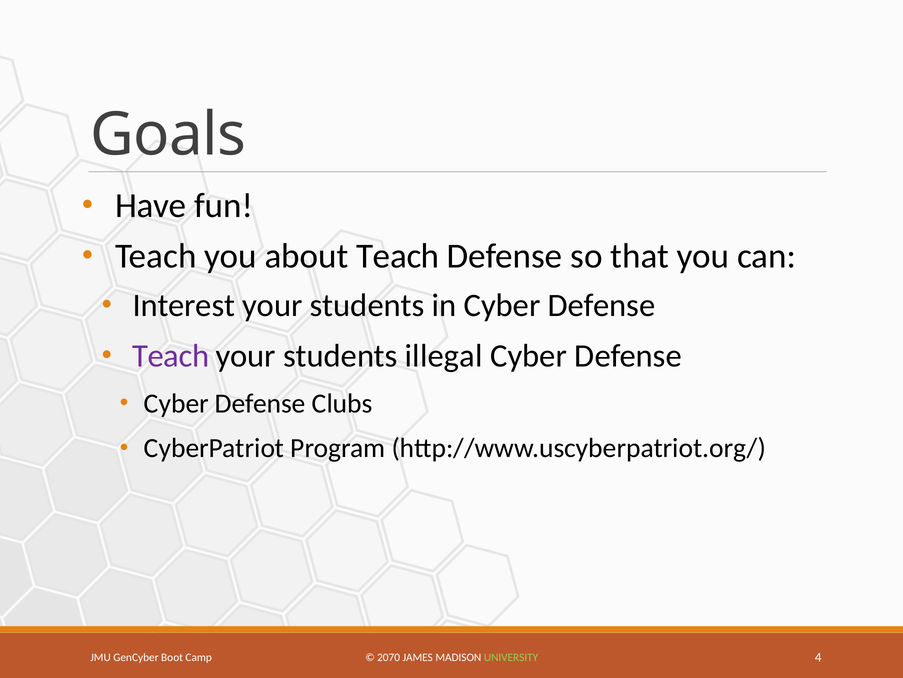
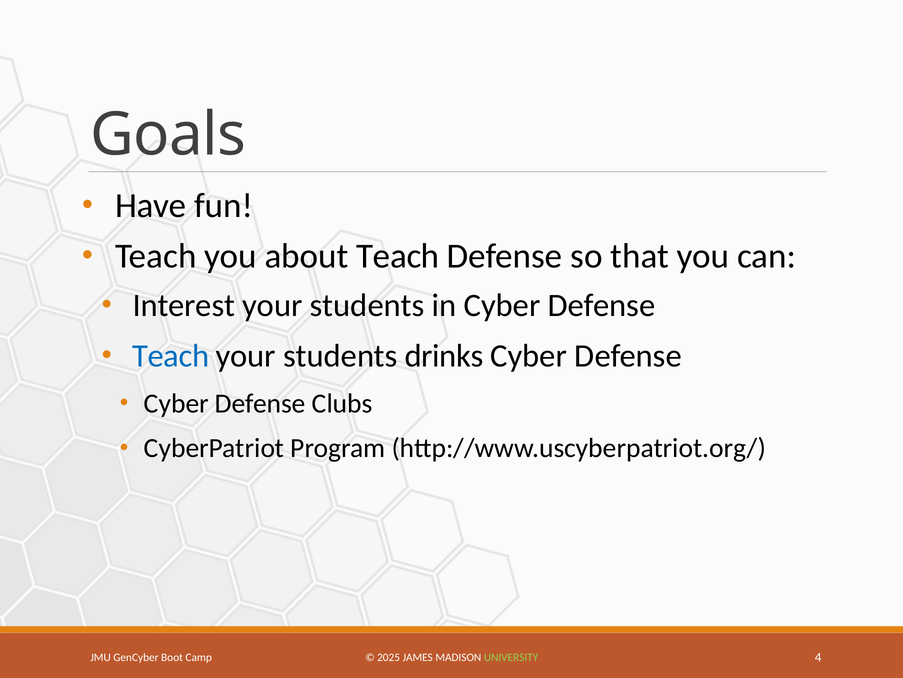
Teach at (171, 355) colour: purple -> blue
illegal: illegal -> drinks
2070: 2070 -> 2025
